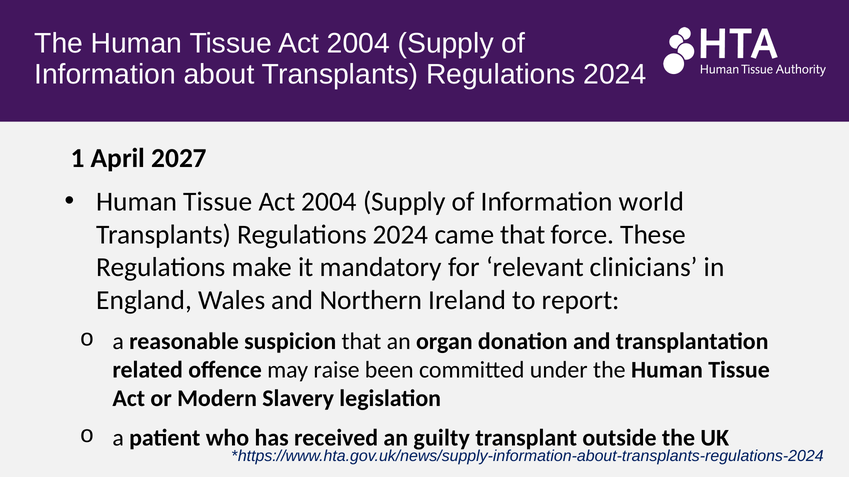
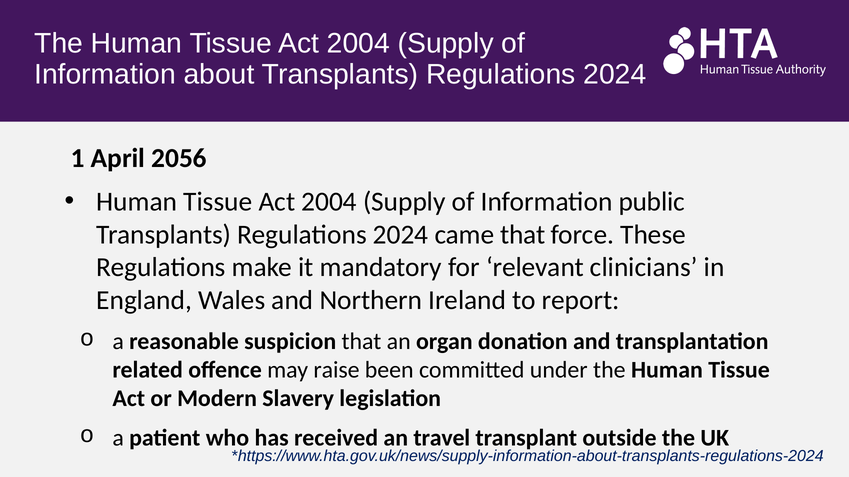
2027: 2027 -> 2056
world: world -> public
guilty: guilty -> travel
